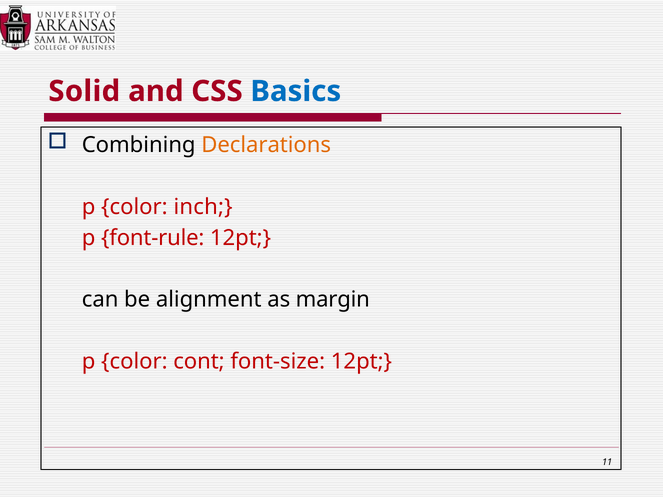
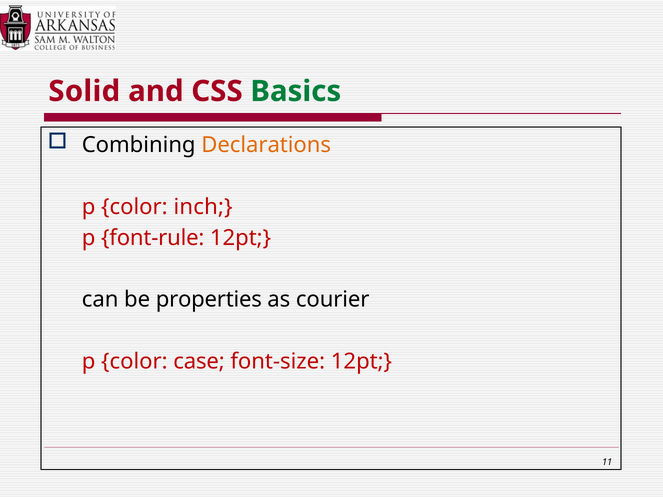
Basics colour: blue -> green
alignment: alignment -> properties
margin: margin -> courier
cont: cont -> case
